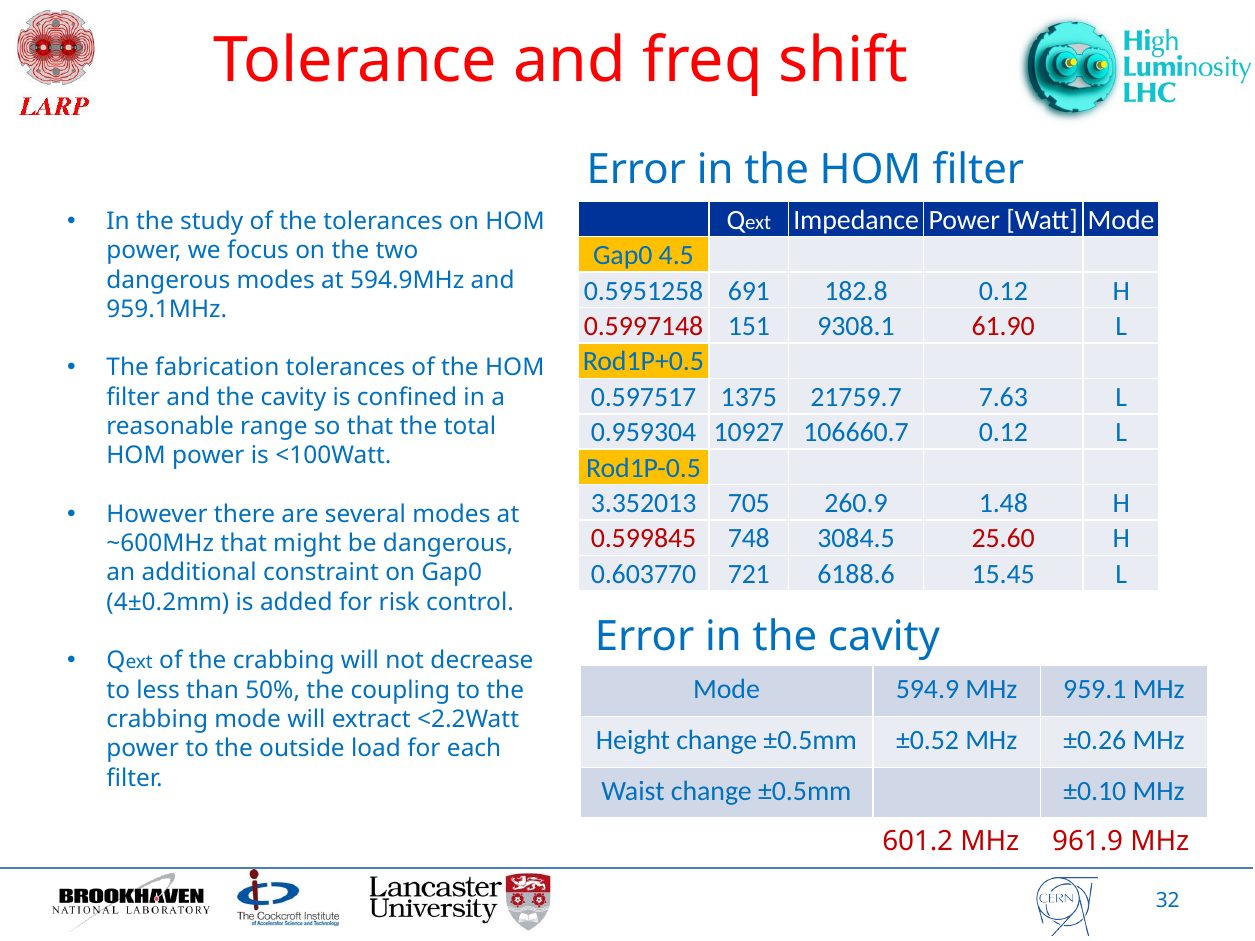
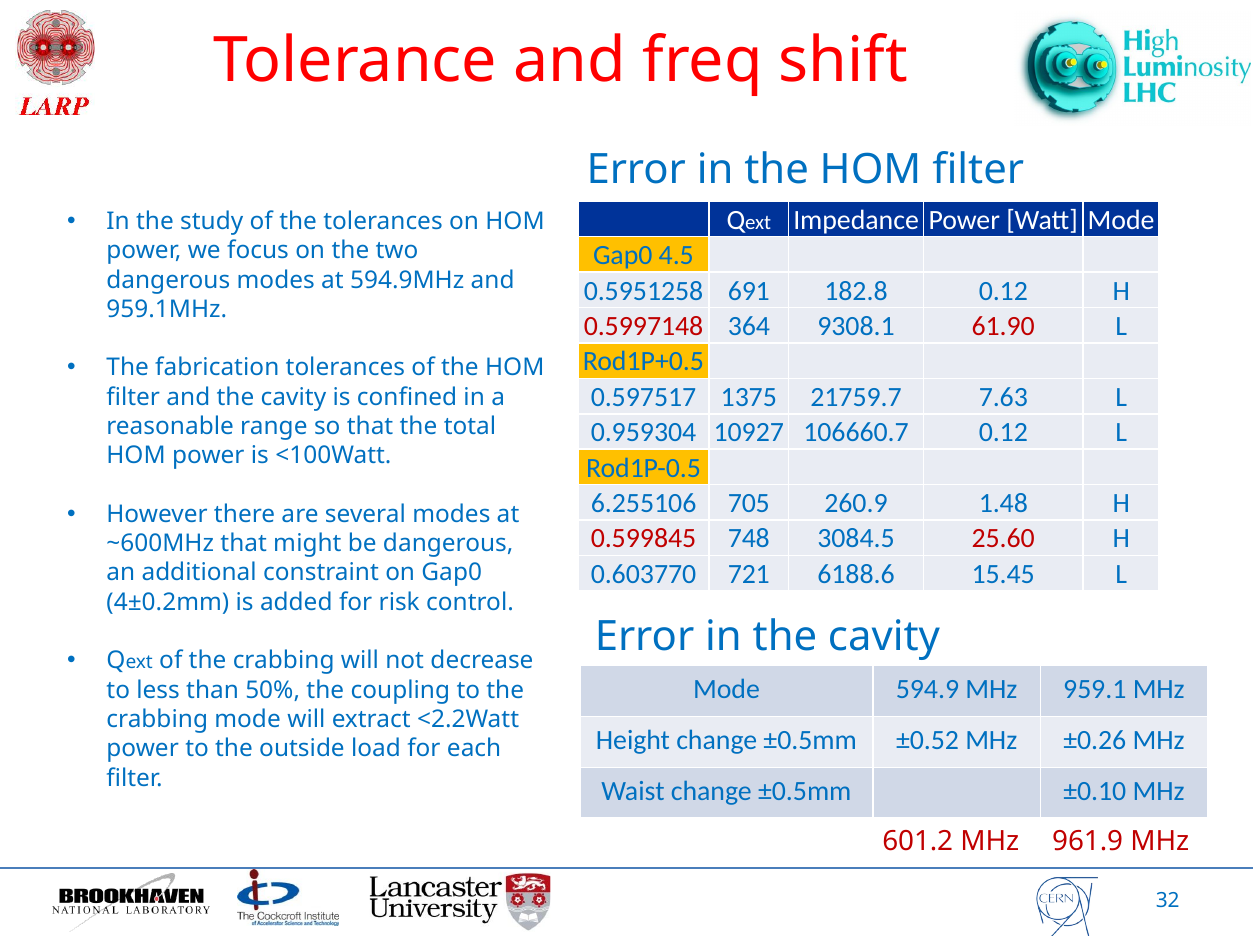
151: 151 -> 364
3.352013: 3.352013 -> 6.255106
